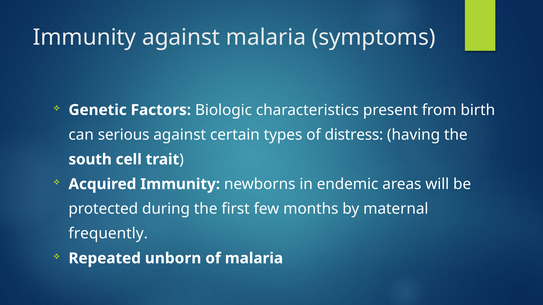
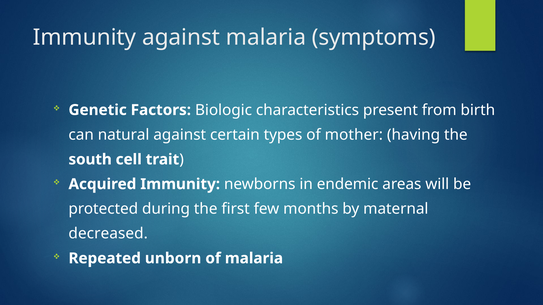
serious: serious -> natural
distress: distress -> mother
frequently: frequently -> decreased
